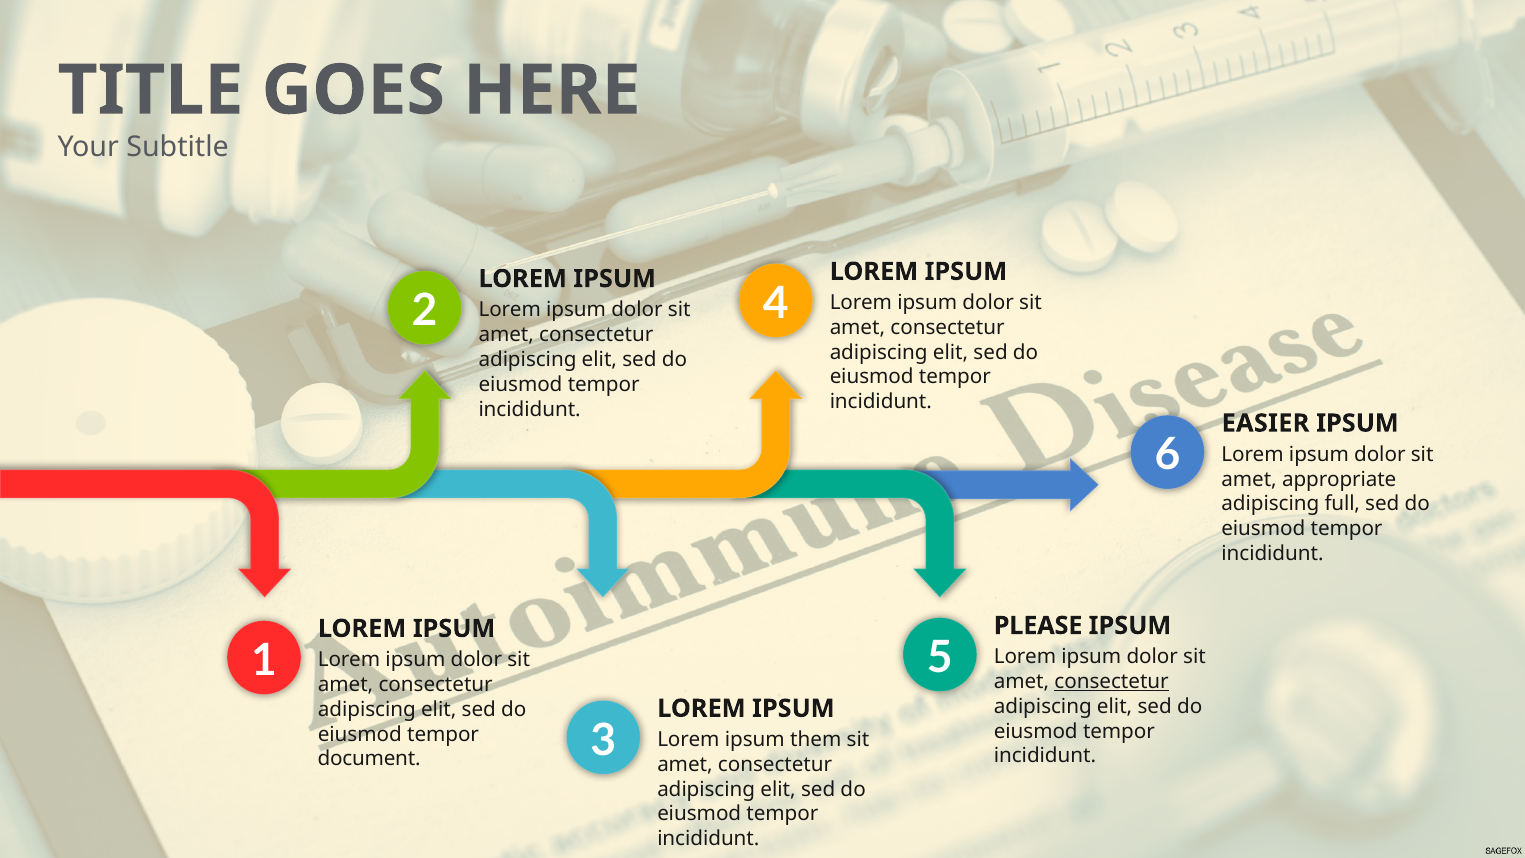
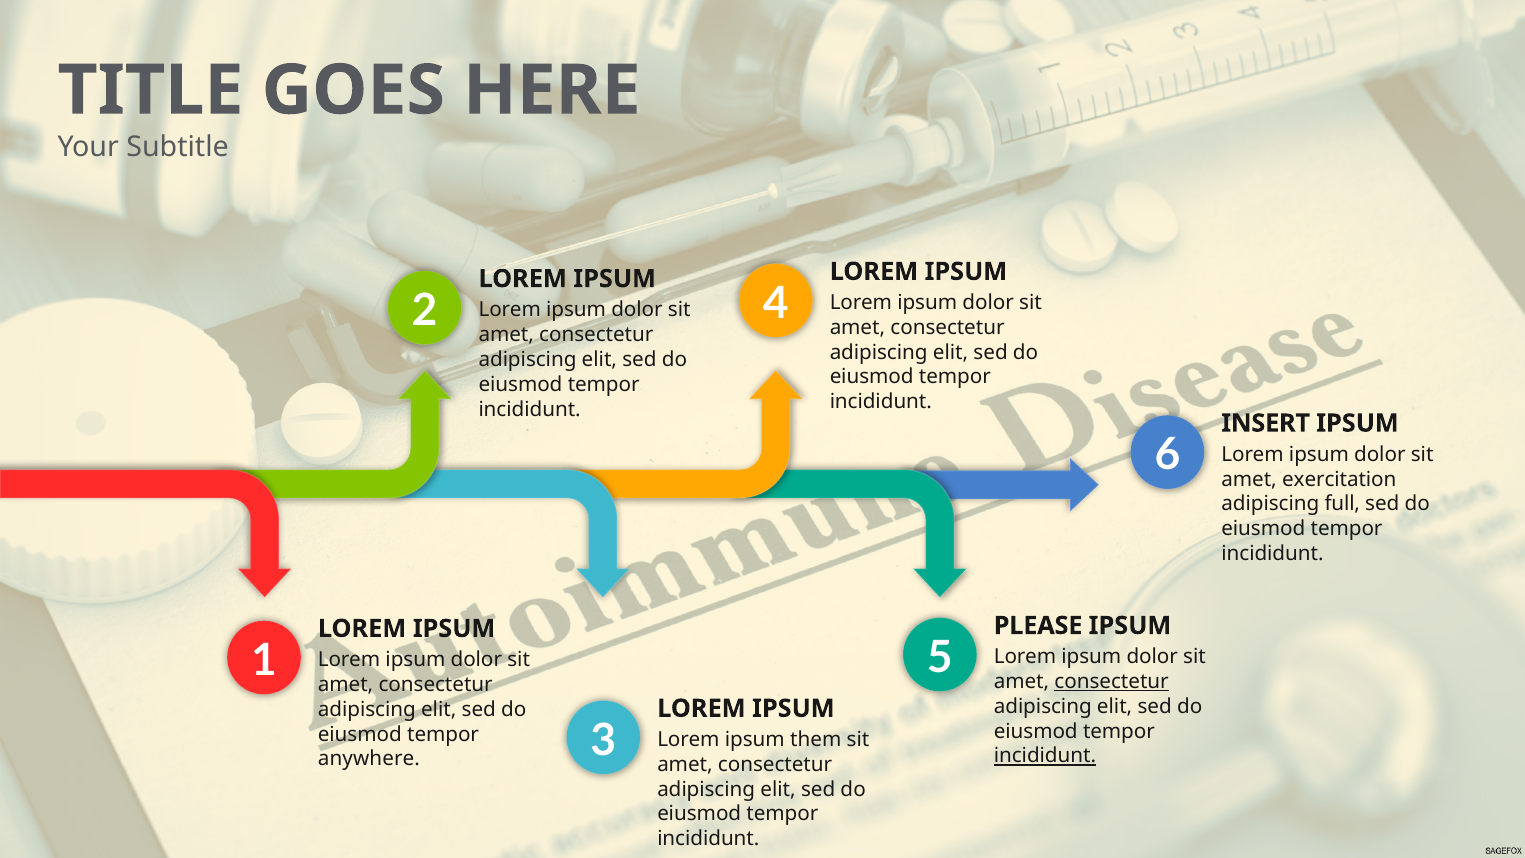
EASIER: EASIER -> INSERT
appropriate: appropriate -> exercitation
incididunt at (1045, 756) underline: none -> present
document: document -> anywhere
